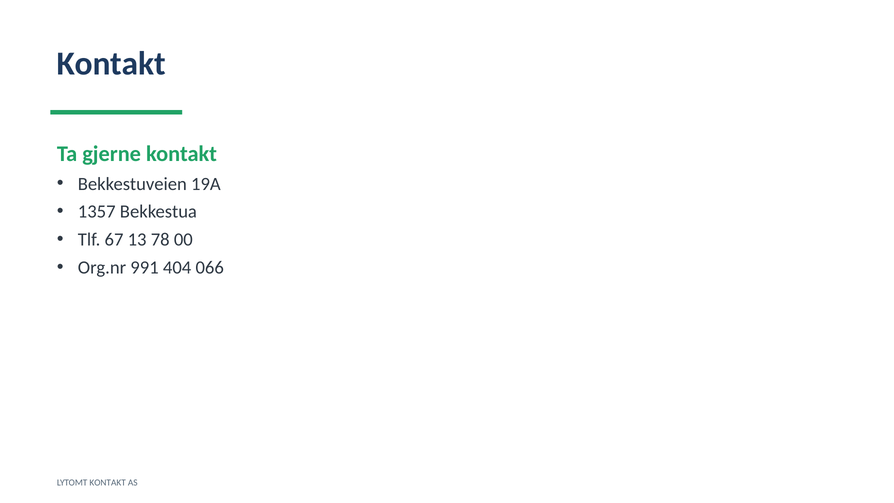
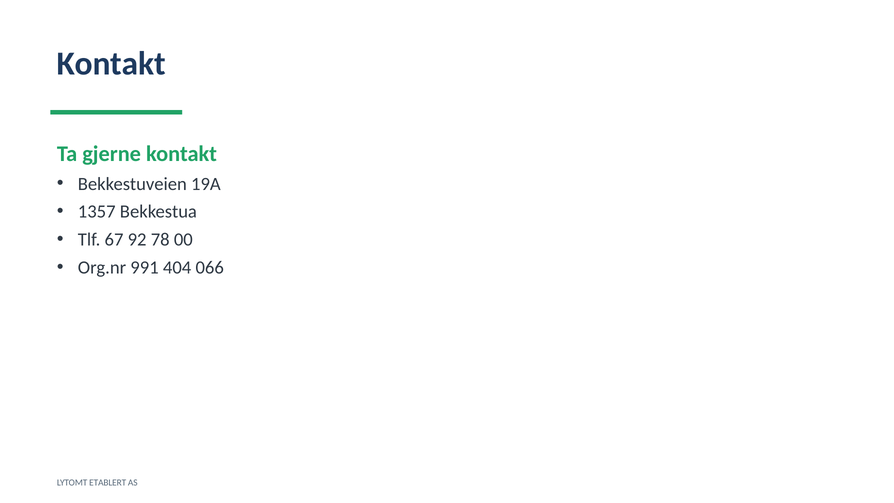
13: 13 -> 92
LYTOMT KONTAKT: KONTAKT -> ETABLERT
